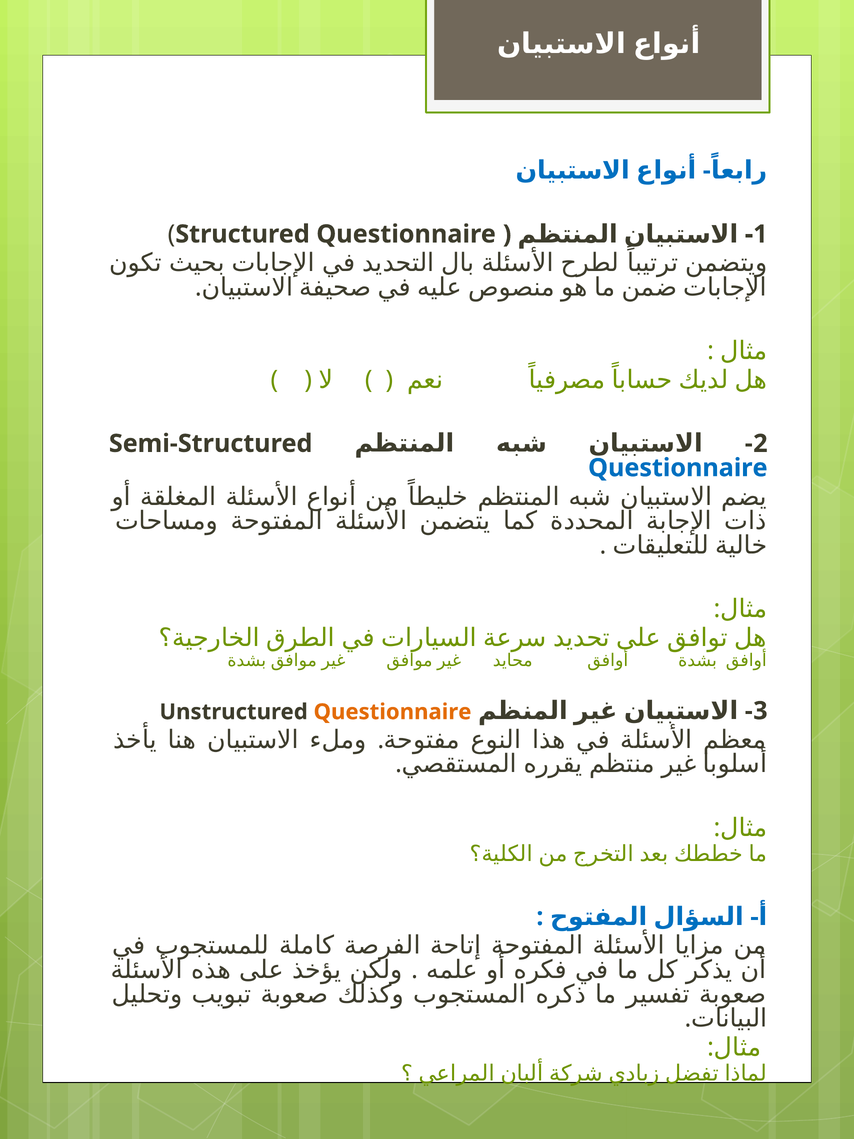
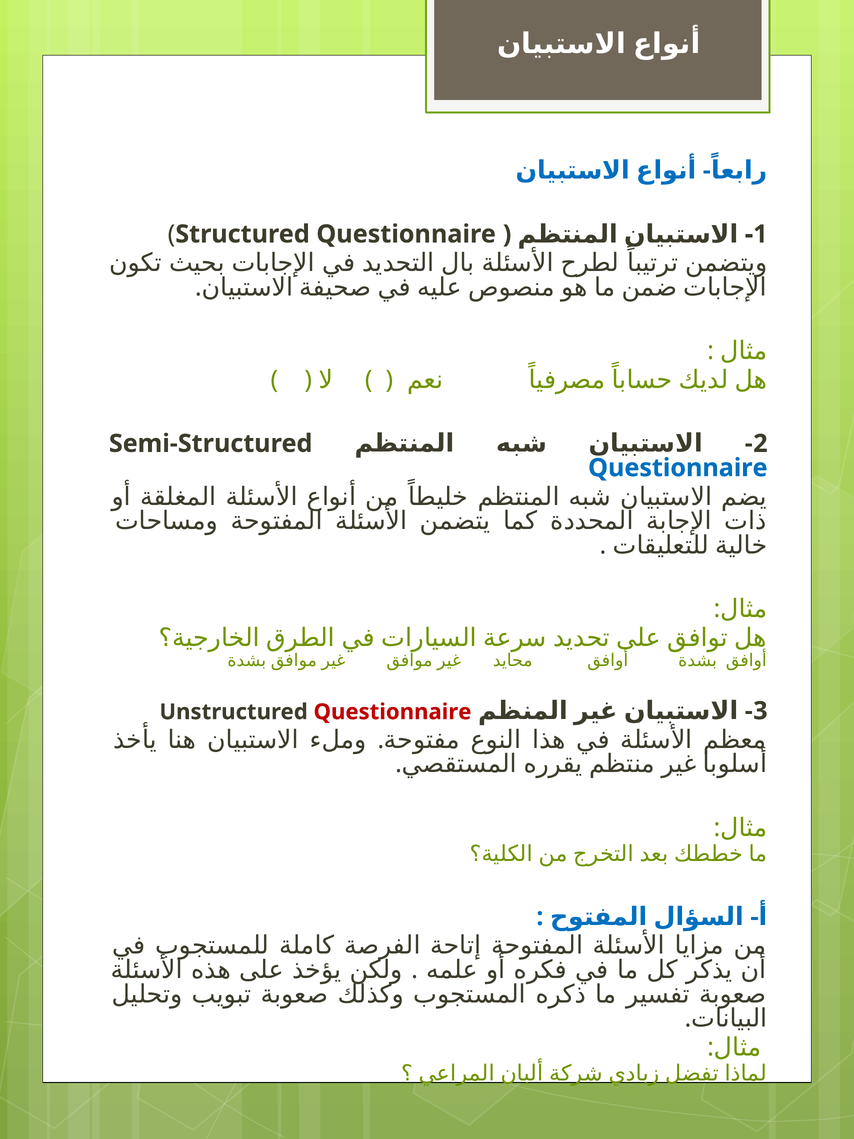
Questionnaire at (392, 712) colour: orange -> red
